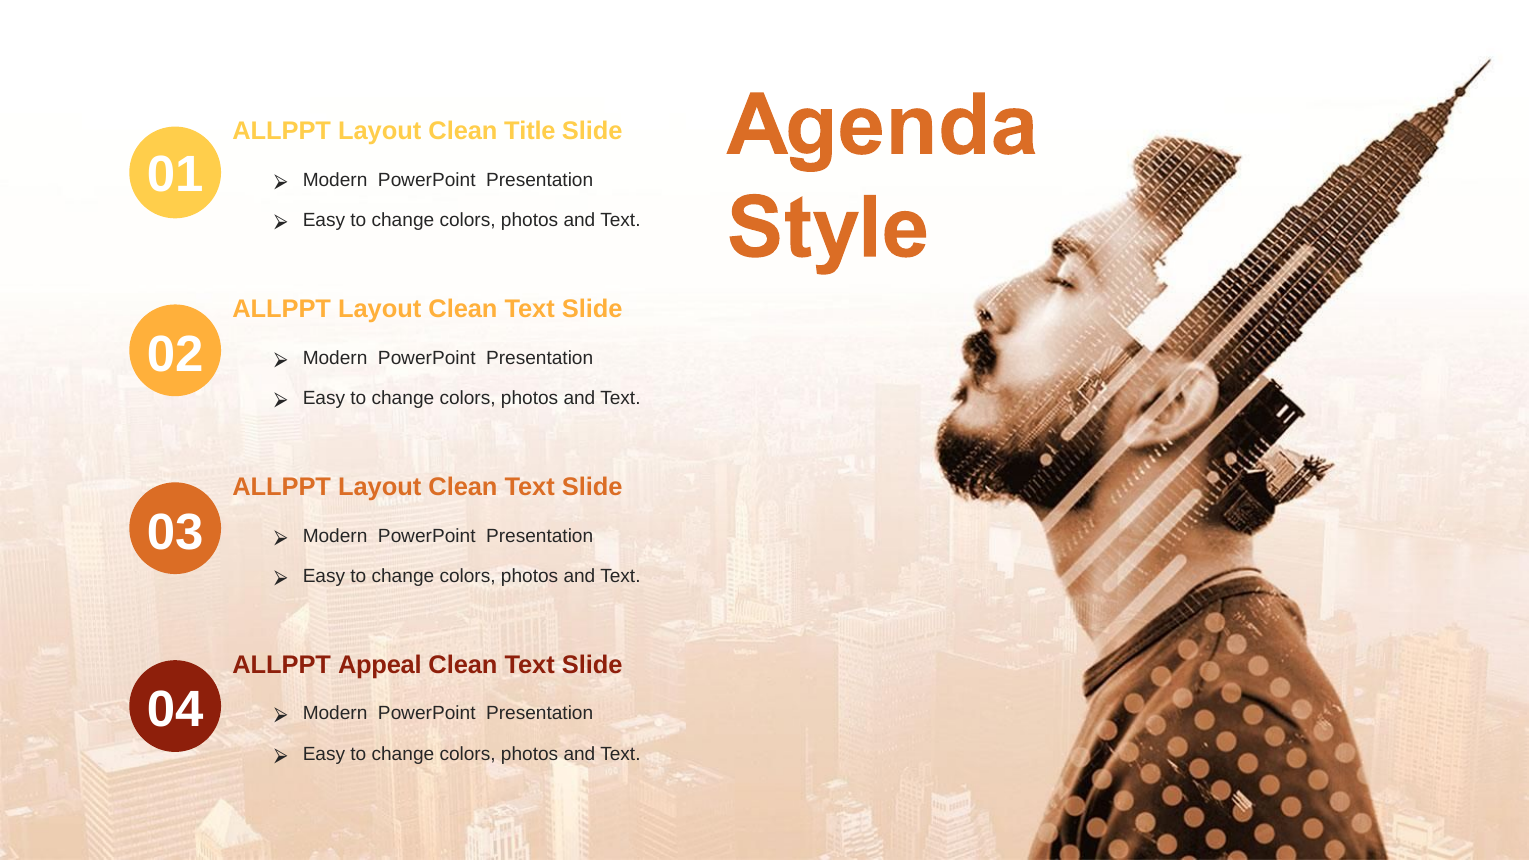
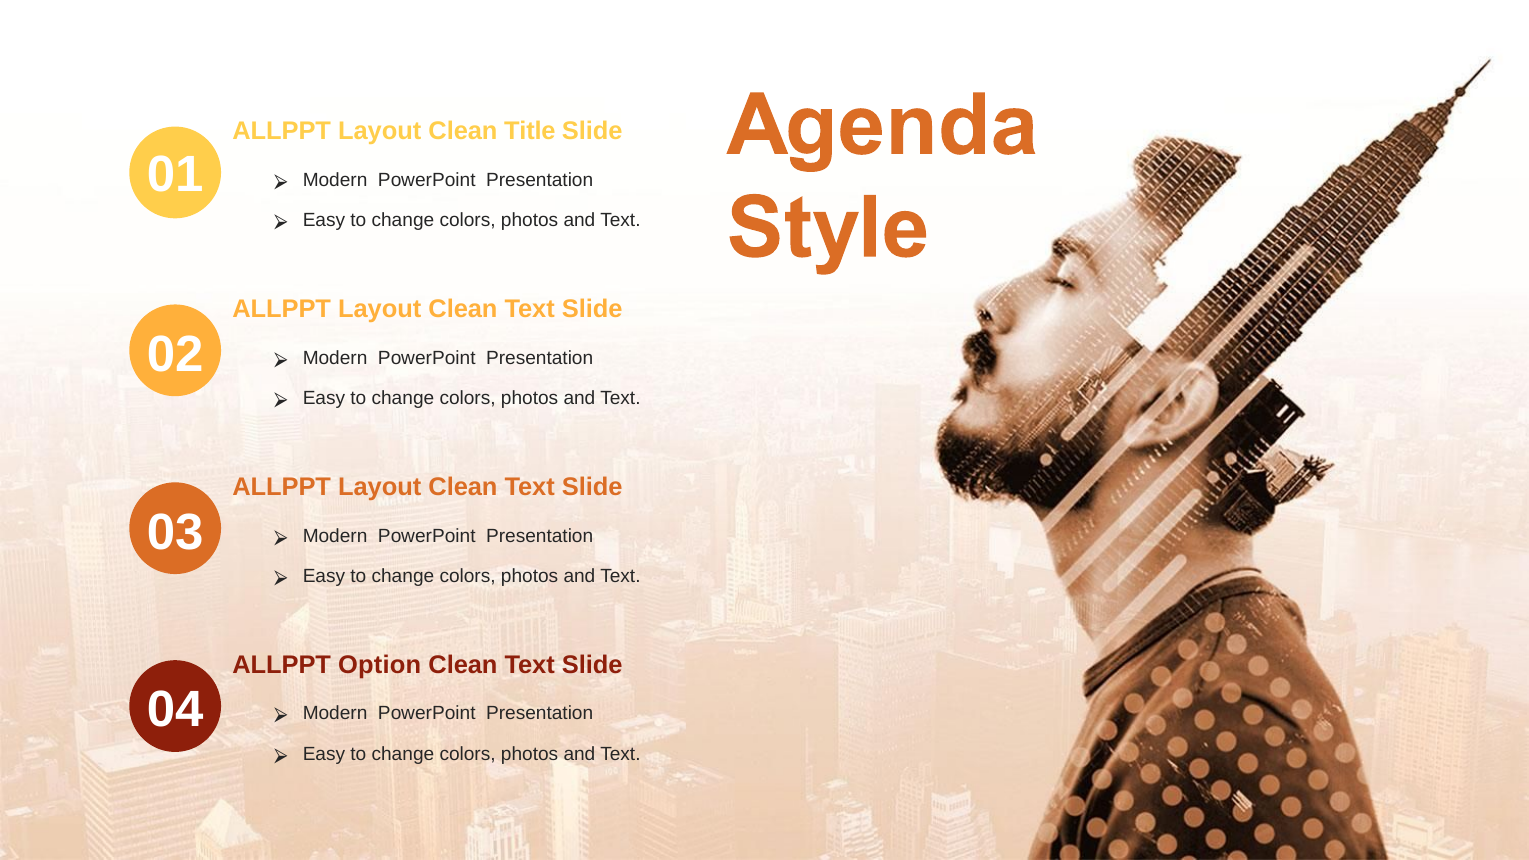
Appeal: Appeal -> Option
